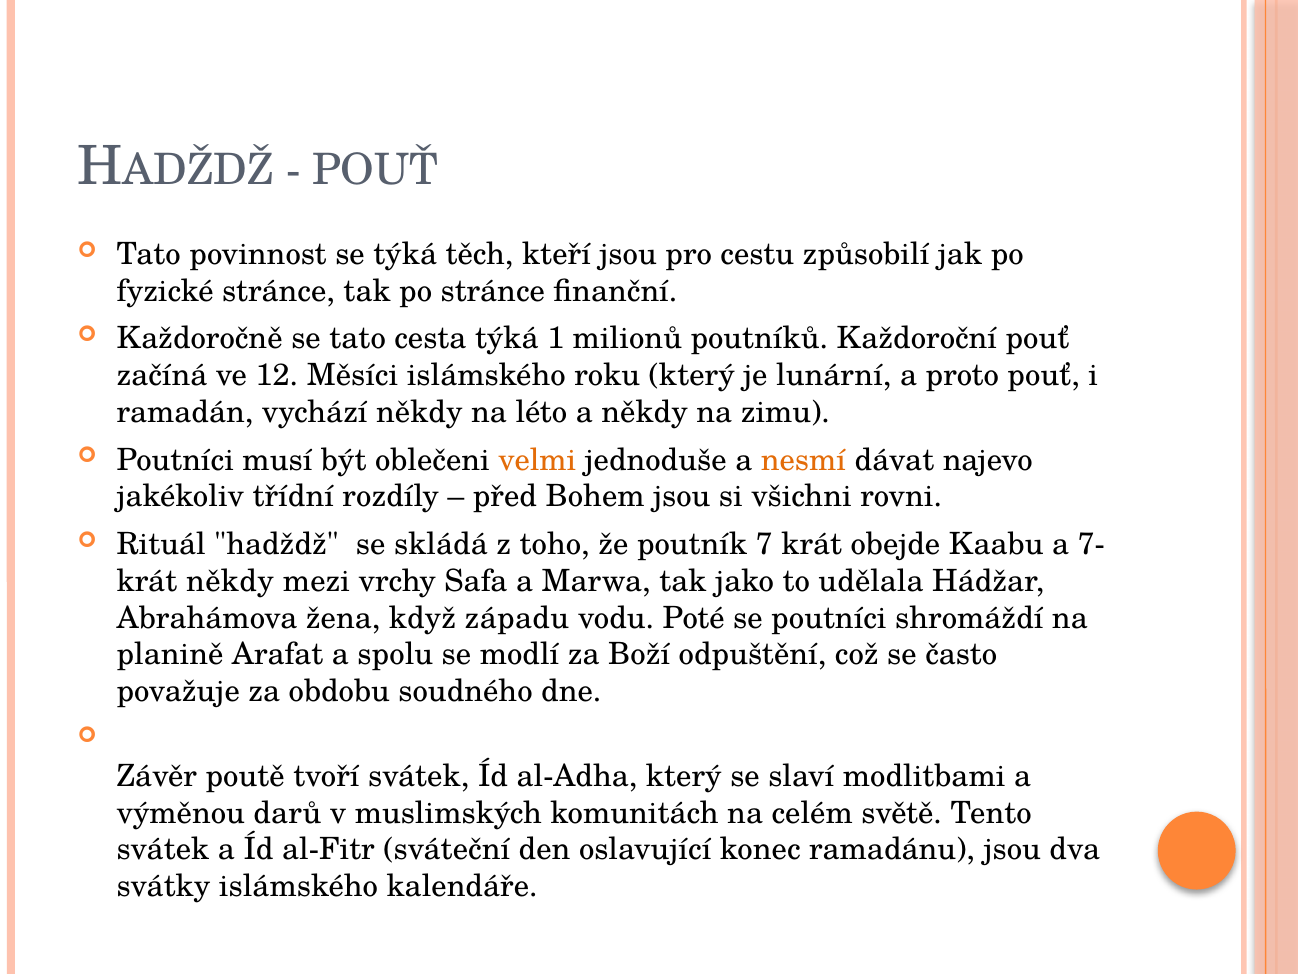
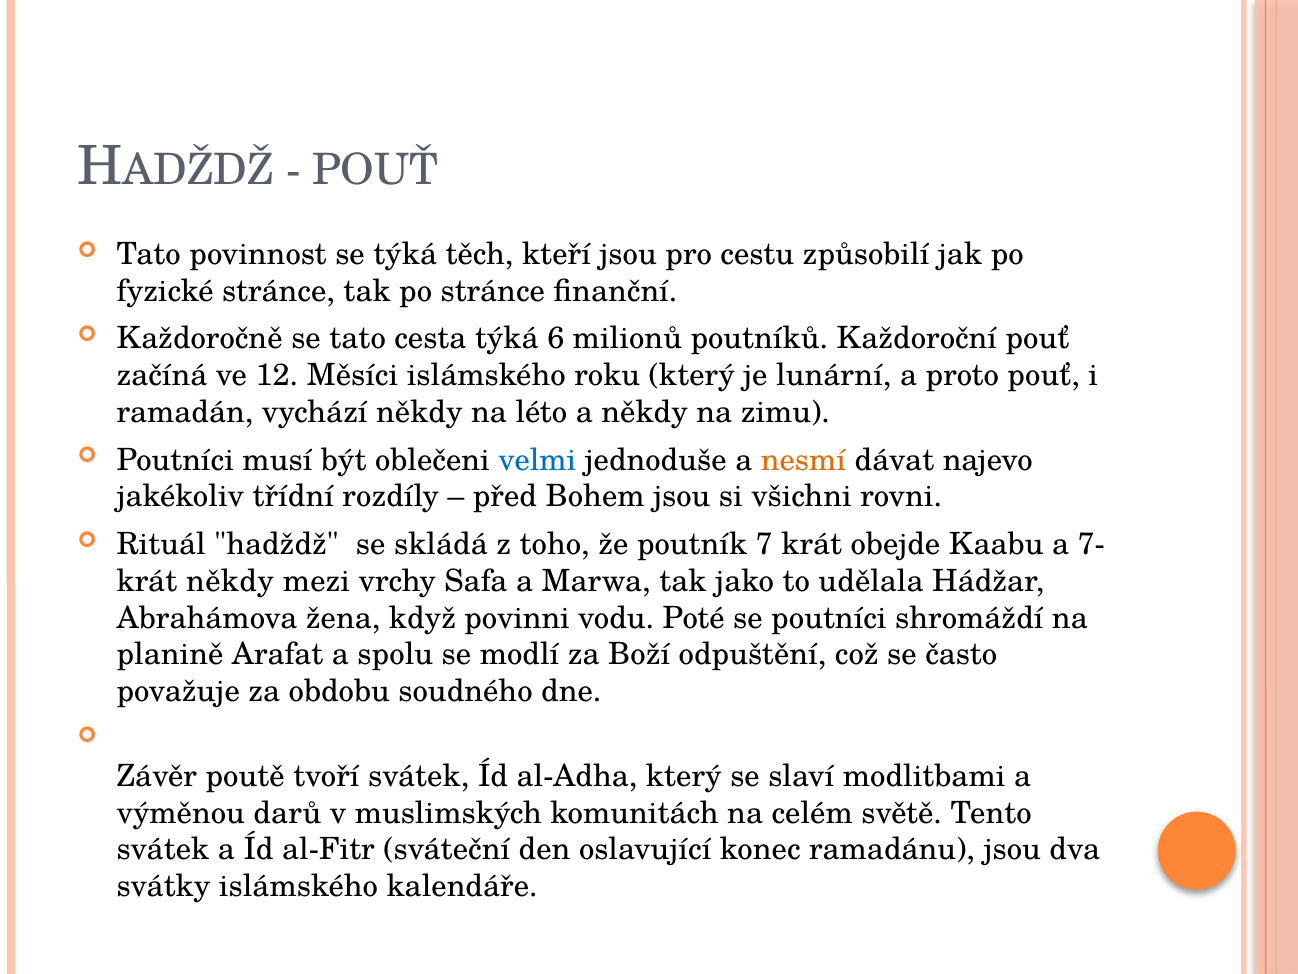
1: 1 -> 6
velmi colour: orange -> blue
západu: západu -> povinni
